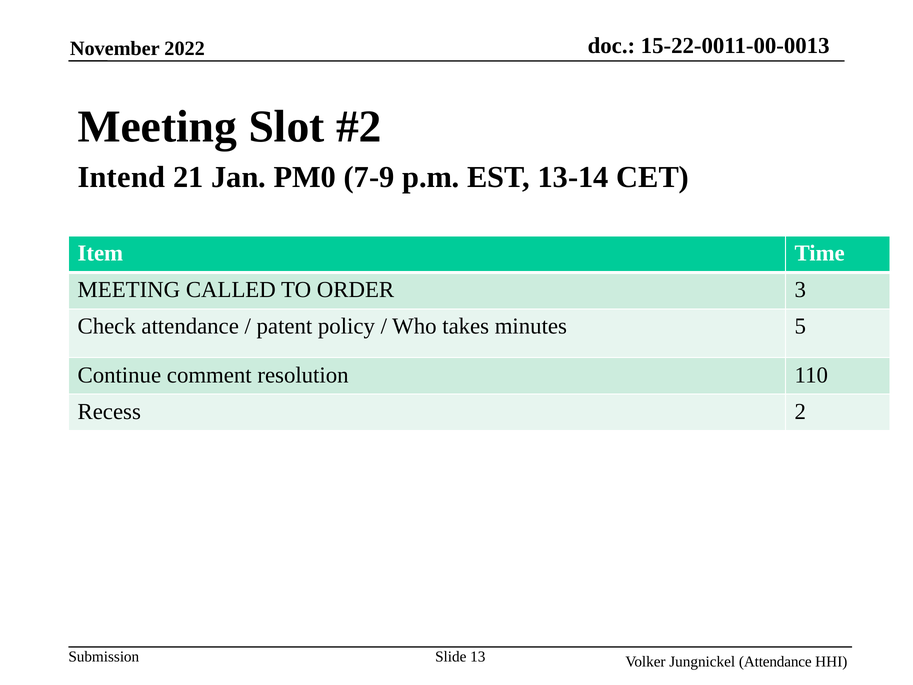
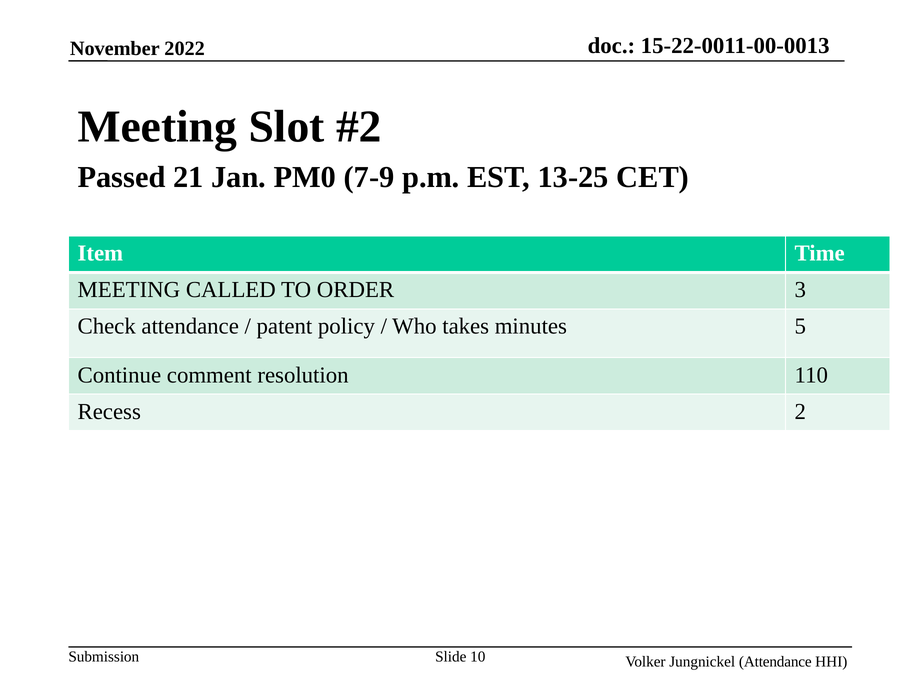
Intend: Intend -> Passed
13-14: 13-14 -> 13-25
13: 13 -> 10
